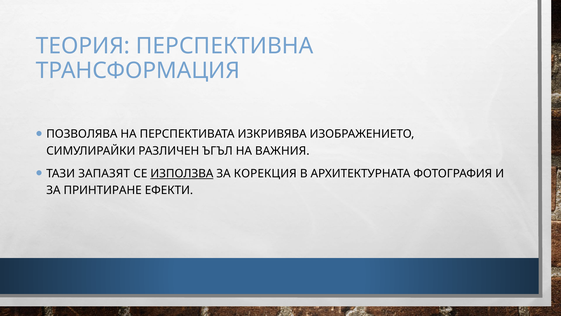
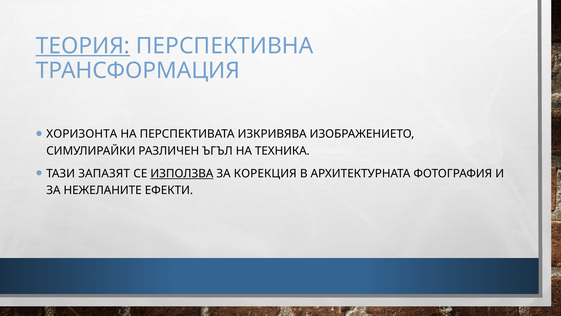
ТЕОРИЯ underline: none -> present
ПОЗВОЛЯВА: ПОЗВОЛЯВА -> ХОРИЗОНТА
ВАЖНИЯ: ВАЖНИЯ -> ТЕХНИКА
ПРИНТИРАНЕ: ПРИНТИРАНЕ -> НЕЖЕЛАНИТЕ
